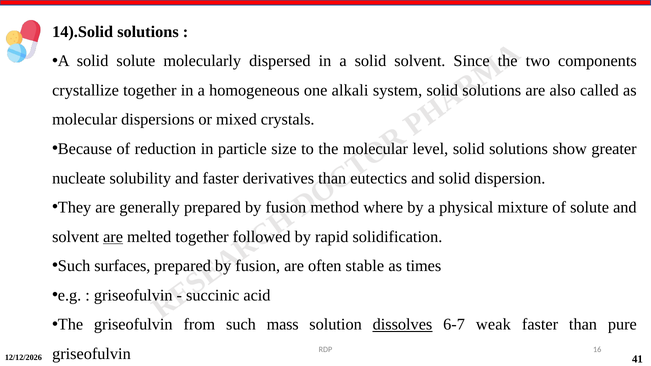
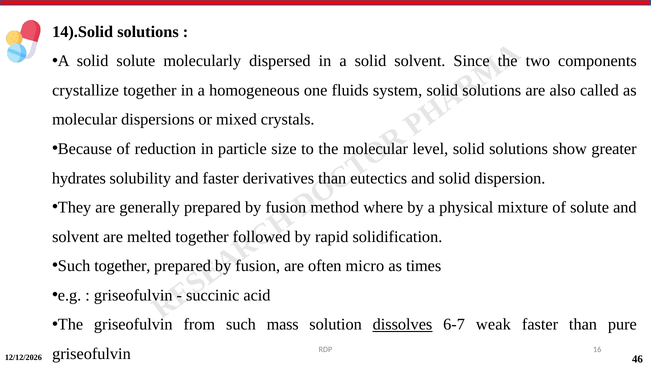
alkali: alkali -> fluids
nucleate: nucleate -> hydrates
are at (113, 237) underline: present -> none
Such surfaces: surfaces -> together
stable: stable -> micro
41: 41 -> 46
